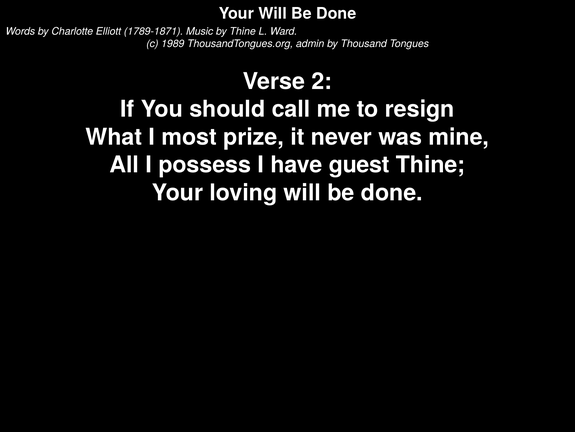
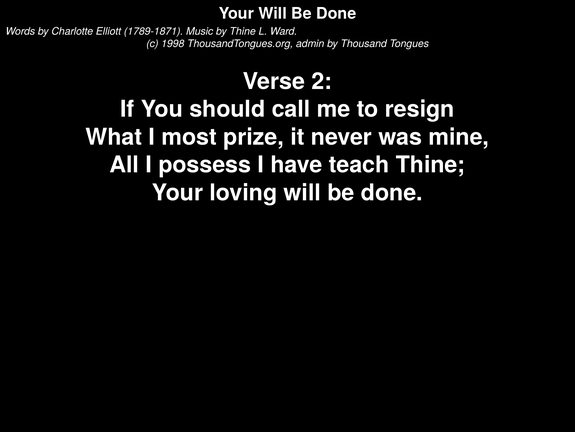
1989: 1989 -> 1998
guest: guest -> teach
